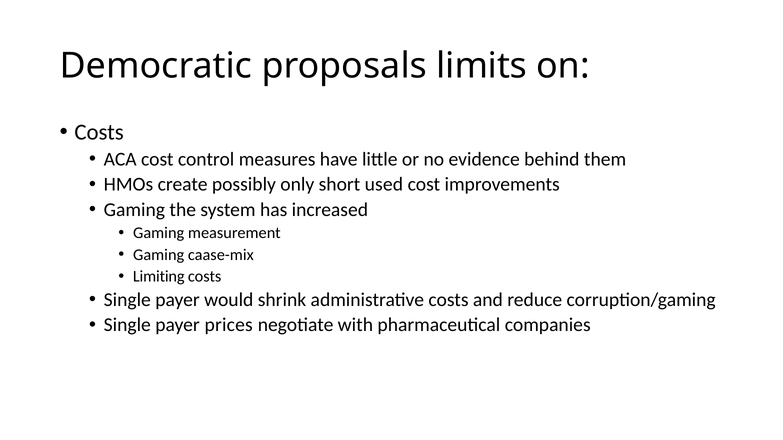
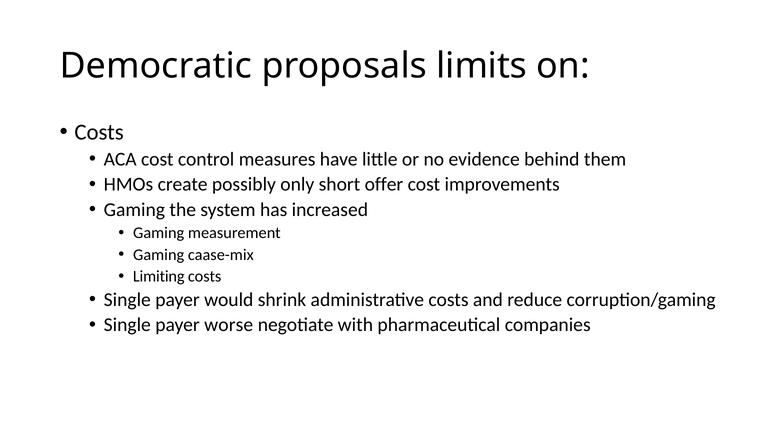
used: used -> offer
prices: prices -> worse
